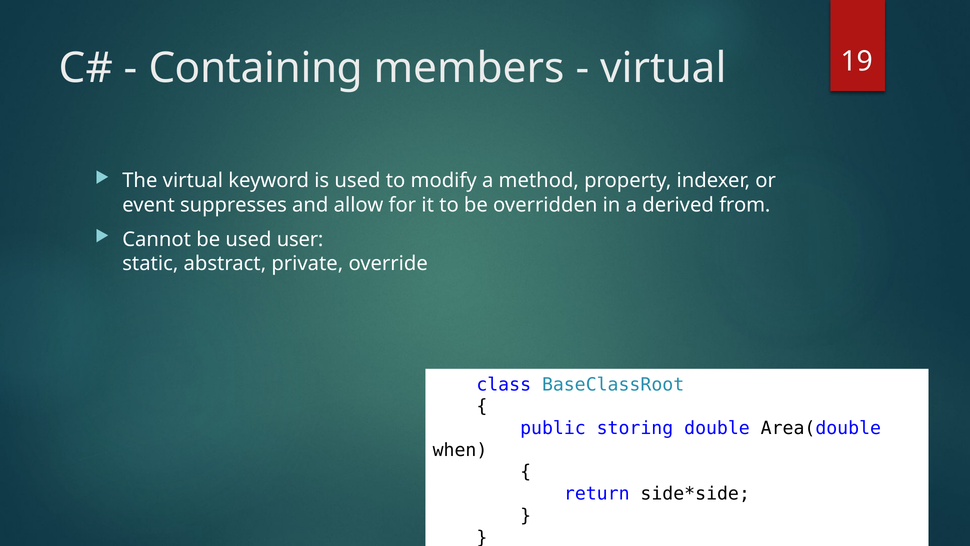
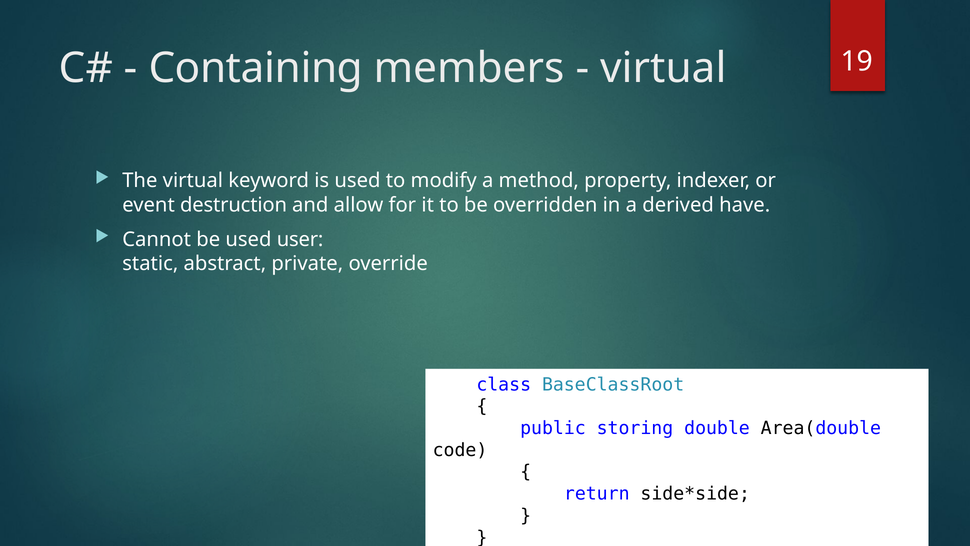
suppresses: suppresses -> destruction
from: from -> have
when: when -> code
